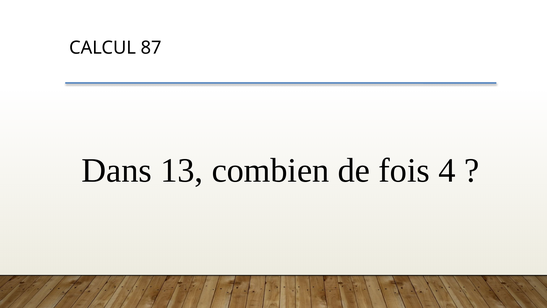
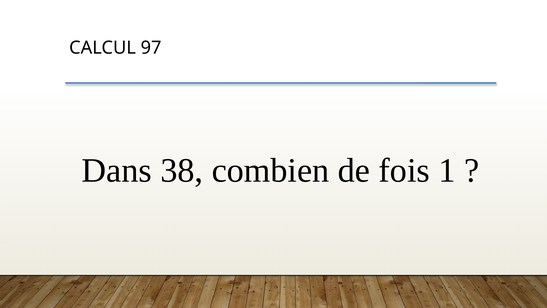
87: 87 -> 97
13: 13 -> 38
4: 4 -> 1
